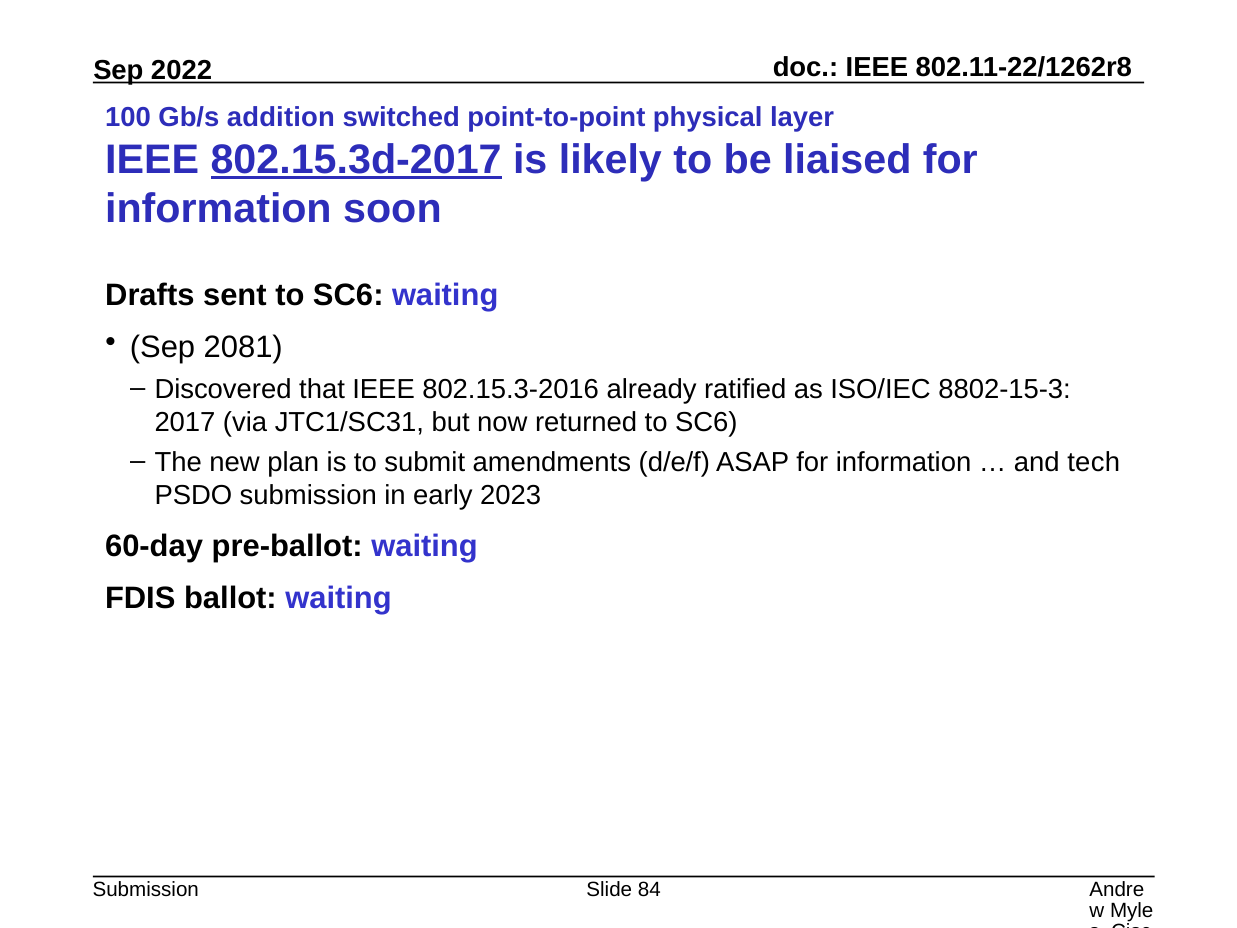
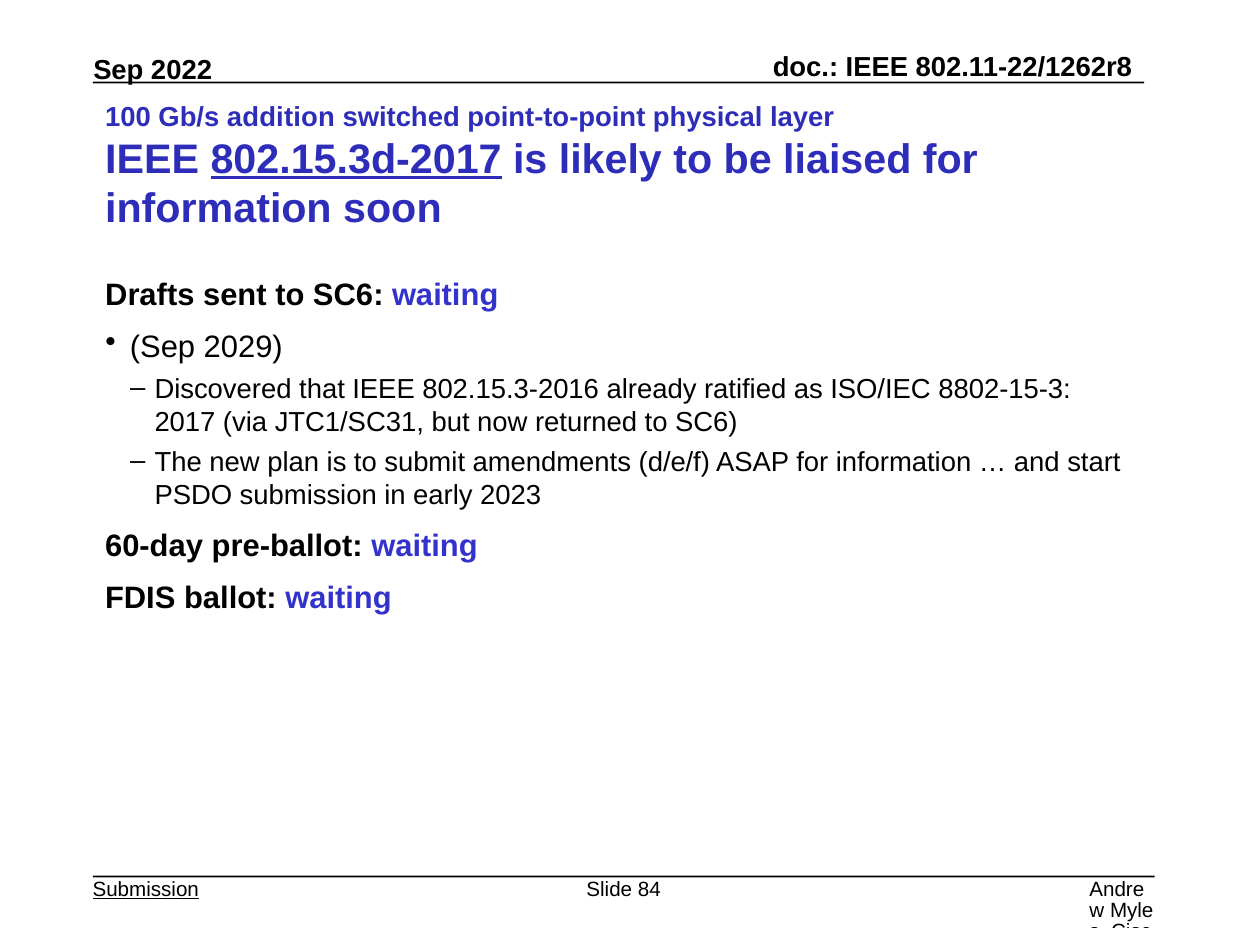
2081: 2081 -> 2029
tech: tech -> start
Submission at (146, 890) underline: none -> present
